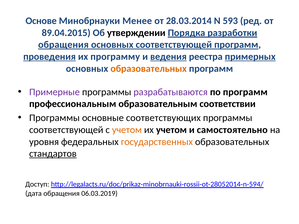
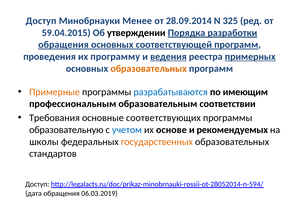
Основе at (41, 21): Основе -> Доступ
28.03.2014: 28.03.2014 -> 28.09.2014
593: 593 -> 325
89.04.2015: 89.04.2015 -> 59.04.2015
проведения underline: present -> none
Примерные colour: purple -> orange
разрабатываются colour: purple -> blue
по программ: программ -> имеющим
Программы at (54, 118): Программы -> Требования
соответствующей at (66, 130): соответствующей -> образовательную
учетом at (127, 130) colour: orange -> blue
их учетом: учетом -> основе
самостоятельно: самостоятельно -> рекомендуемых
уровня: уровня -> школы
стандартов underline: present -> none
